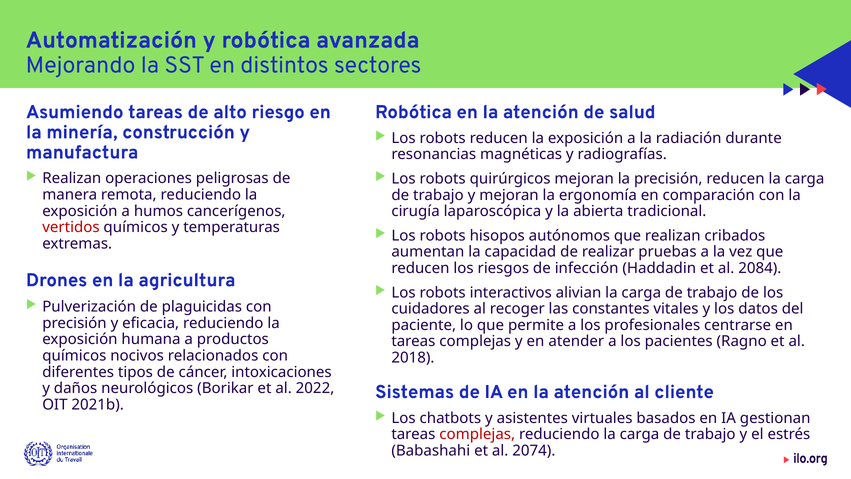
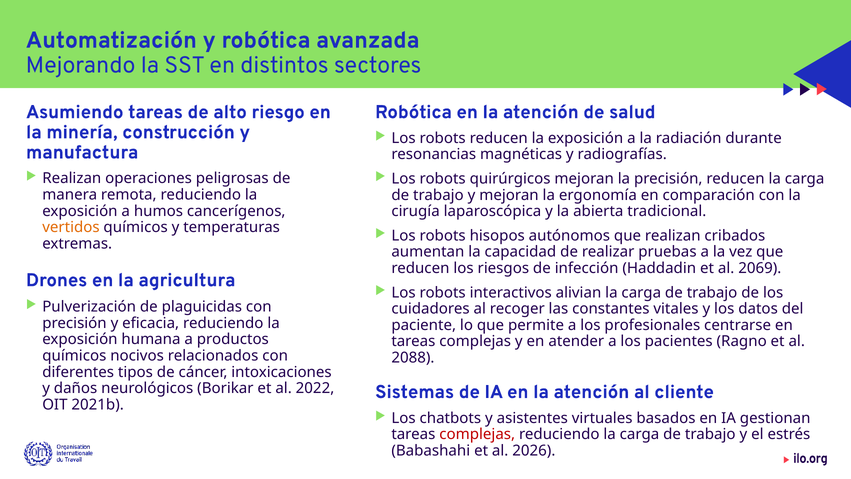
vertidos colour: red -> orange
2084: 2084 -> 2069
2018: 2018 -> 2088
2074: 2074 -> 2026
